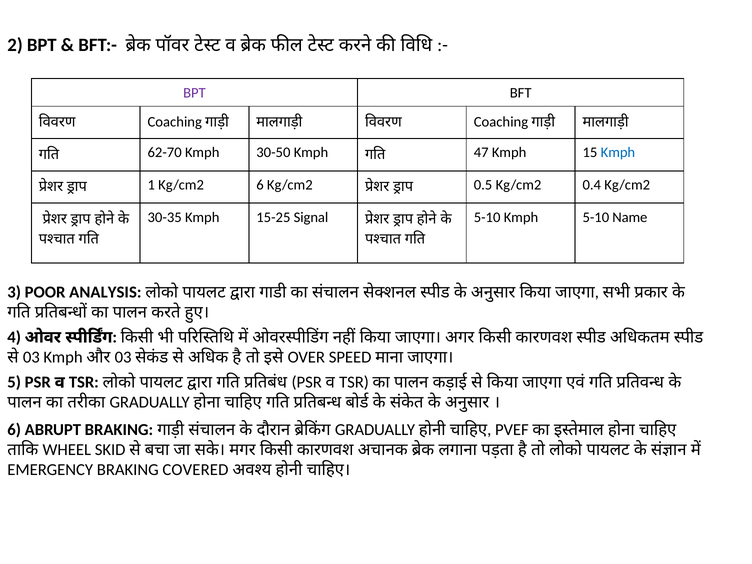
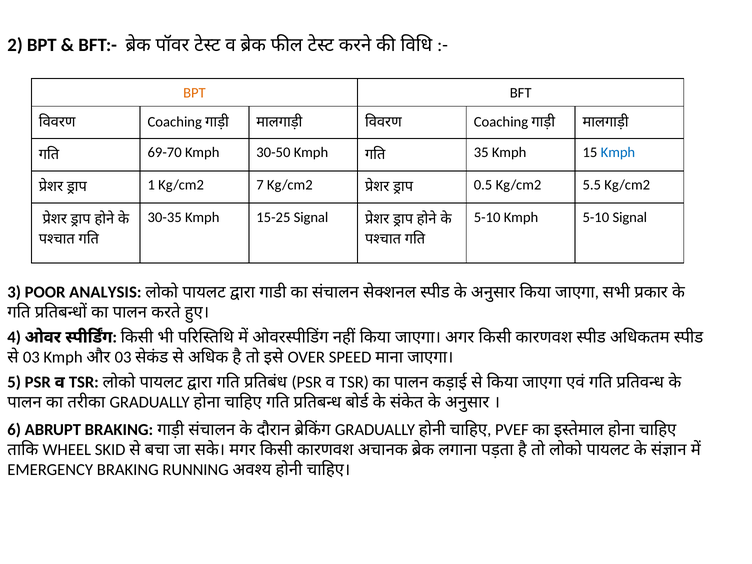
BPT at (194, 93) colour: purple -> orange
62-70: 62-70 -> 69-70
47: 47 -> 35
Kg/cm2 6: 6 -> 7
0.4: 0.4 -> 5.5
5-10 Name: Name -> Signal
COVERED: COVERED -> RUNNING
